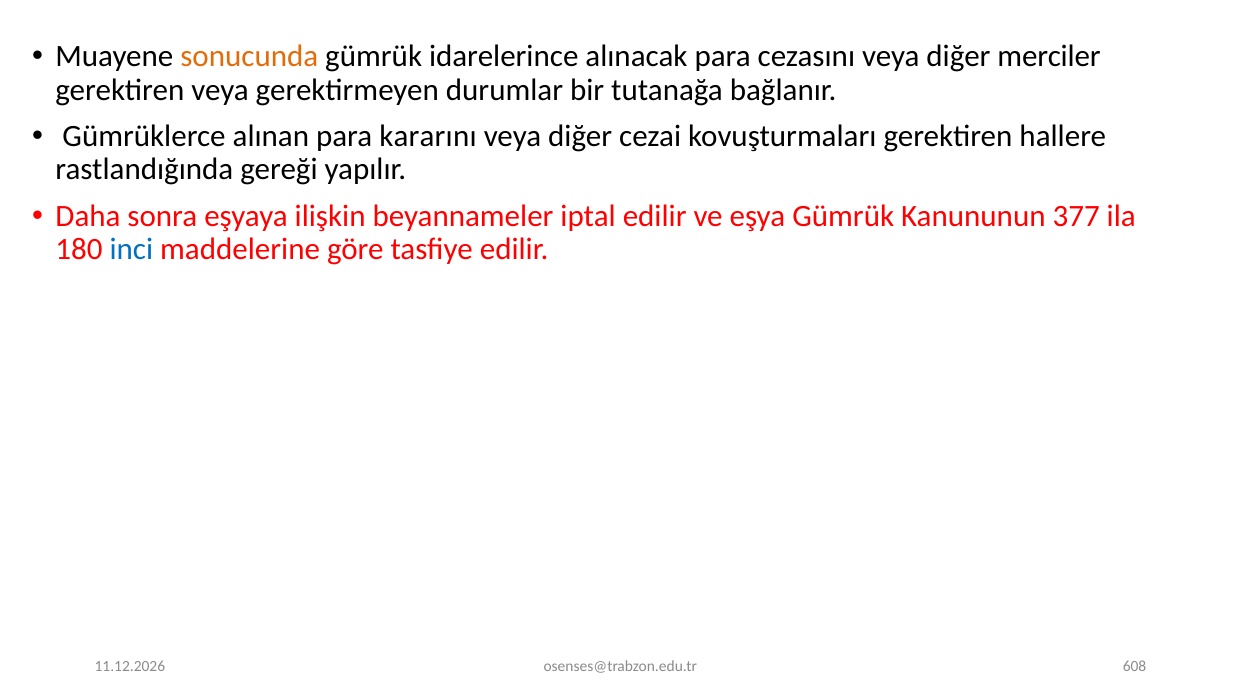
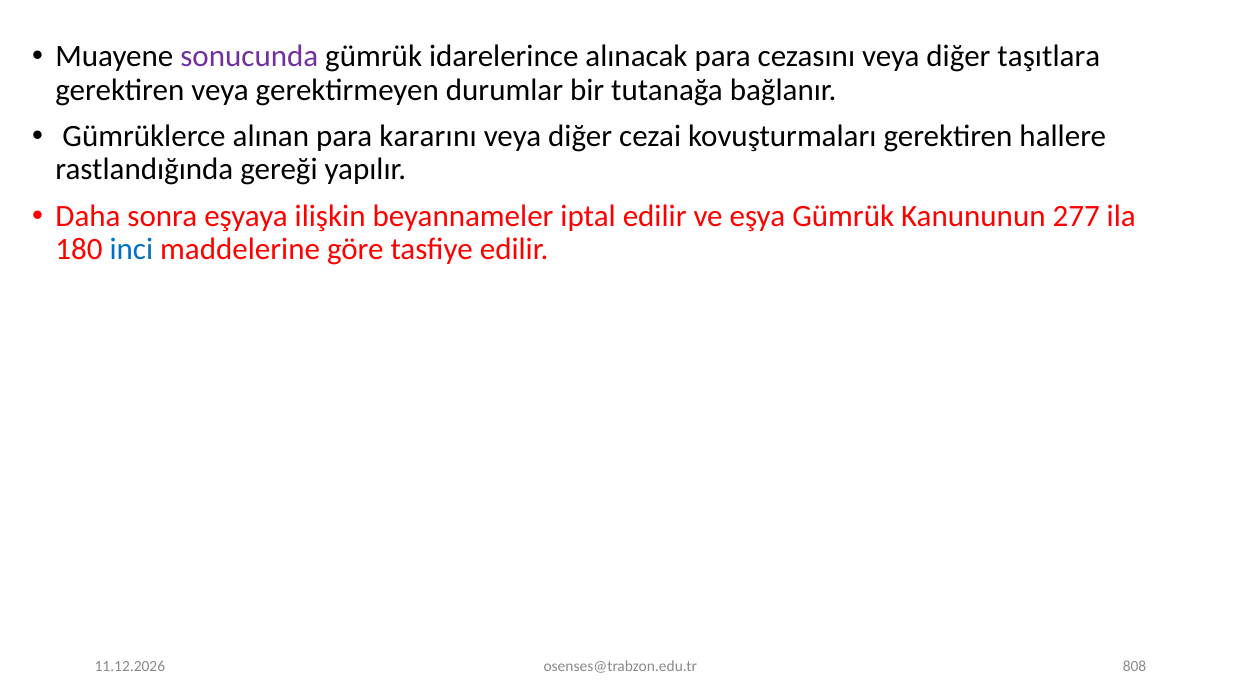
sonucunda colour: orange -> purple
merciler: merciler -> taşıtlara
377: 377 -> 277
608: 608 -> 808
